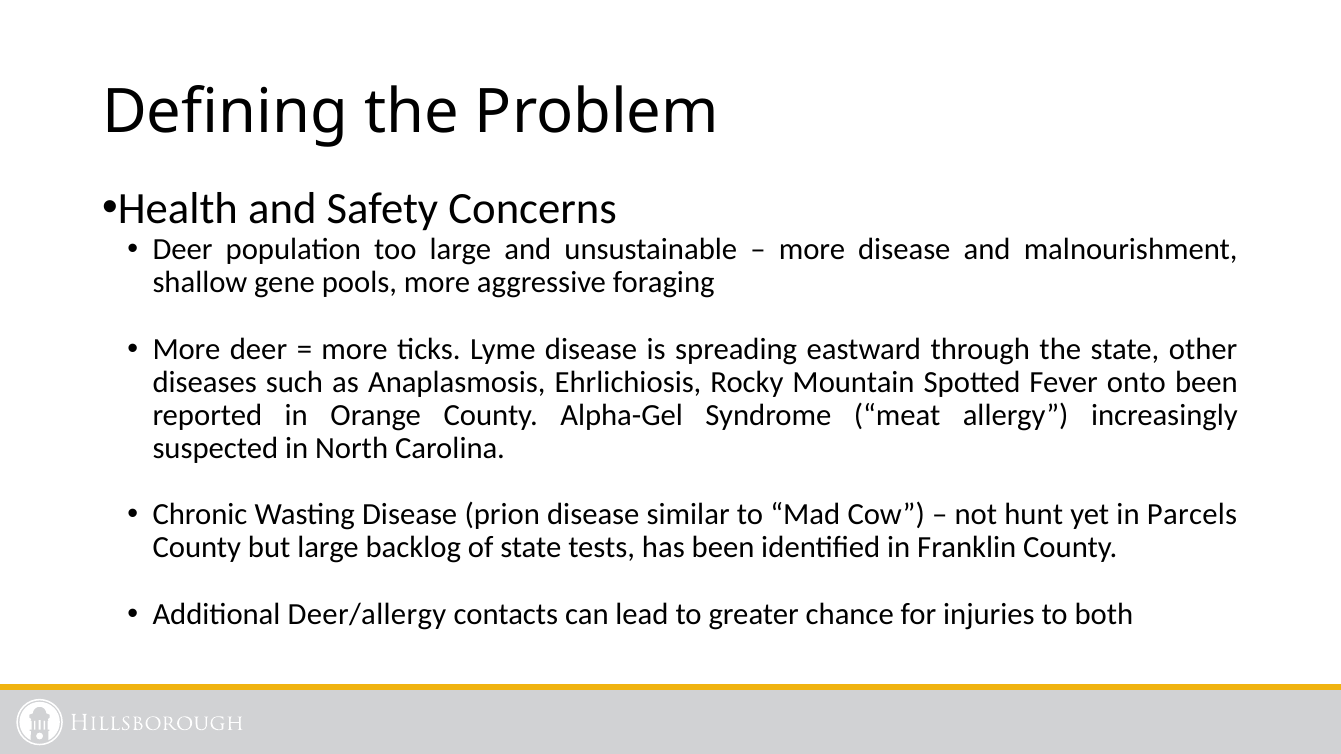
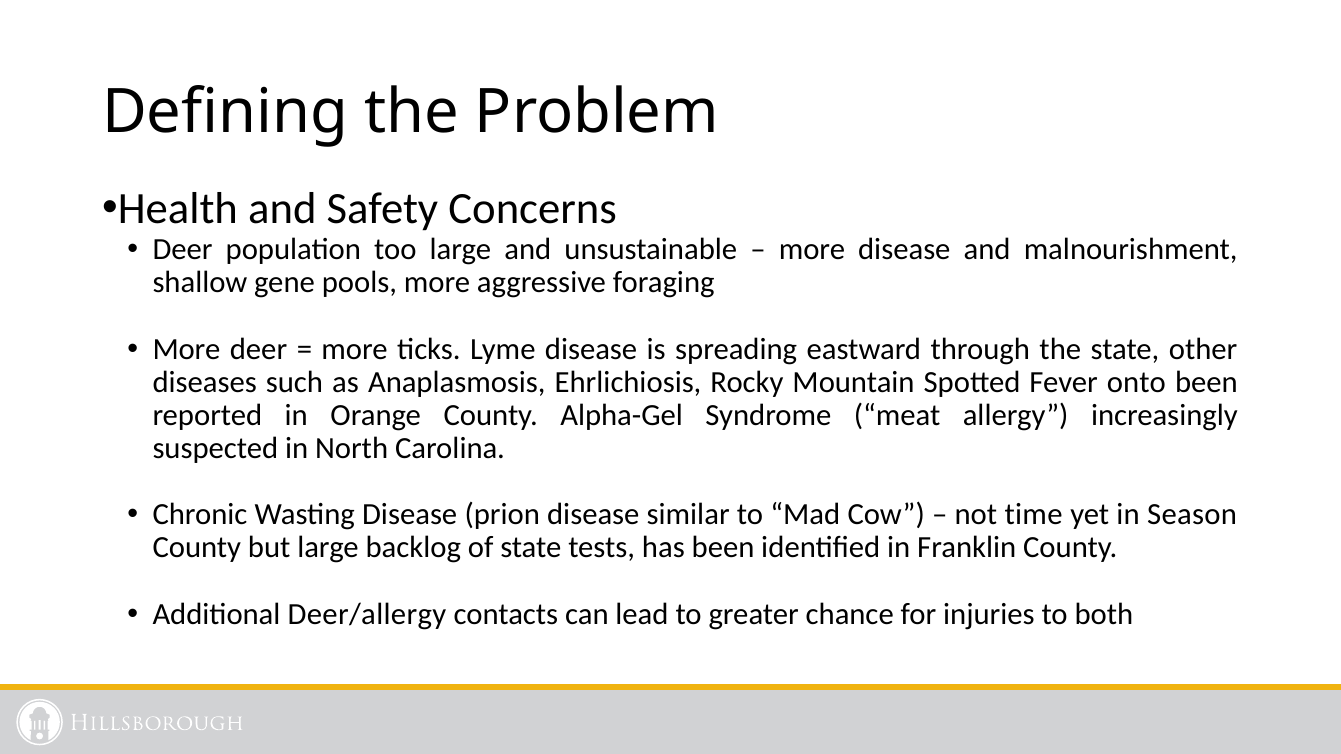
hunt: hunt -> time
Parcels: Parcels -> Season
